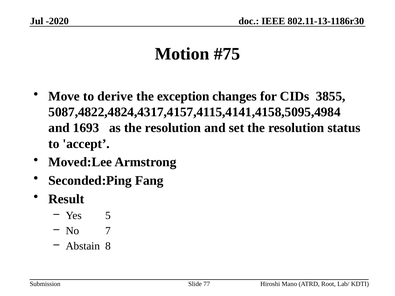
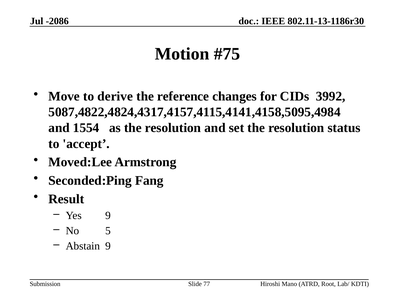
-2020: -2020 -> -2086
exception: exception -> reference
3855: 3855 -> 3992
1693: 1693 -> 1554
Yes 5: 5 -> 9
7: 7 -> 5
Abstain 8: 8 -> 9
